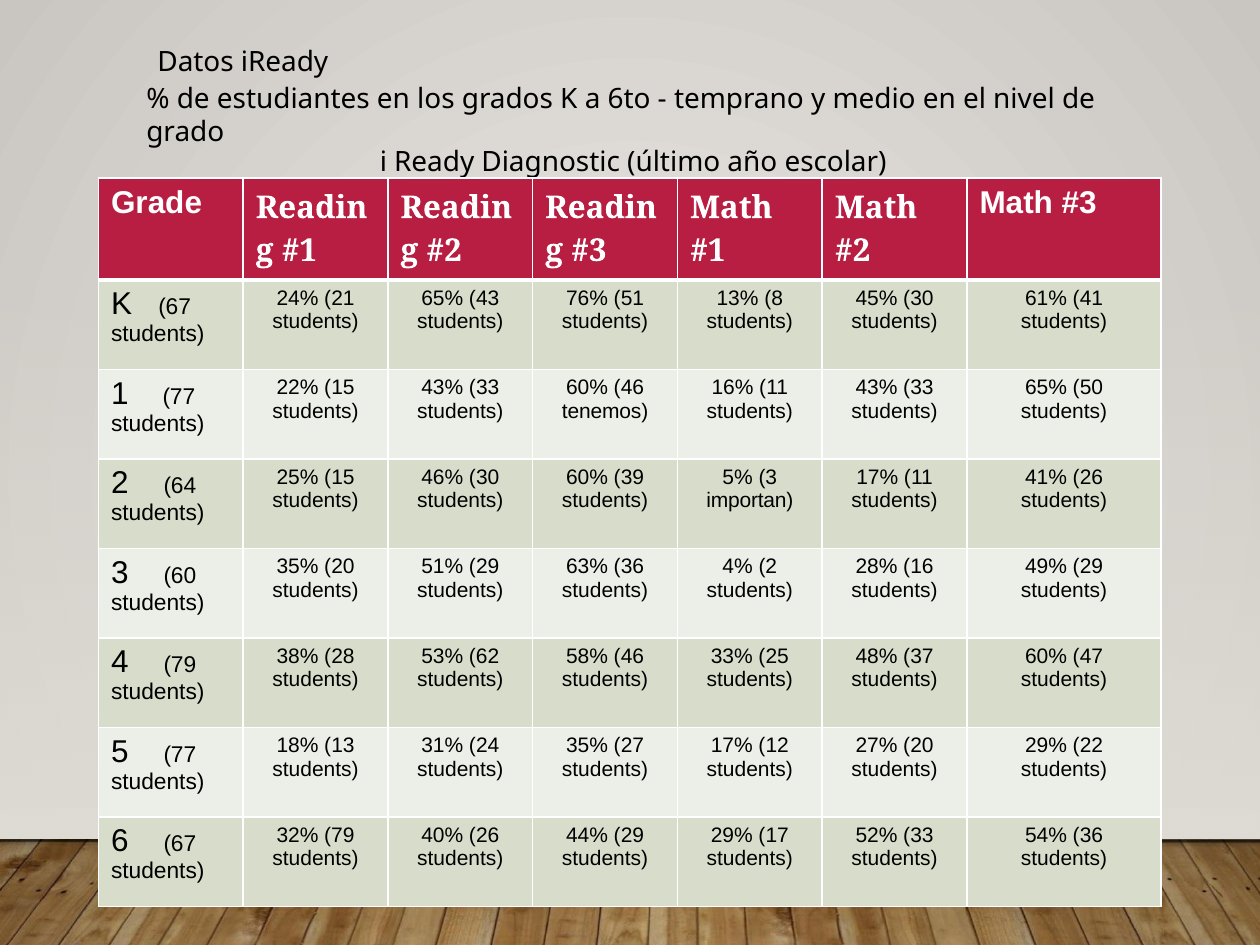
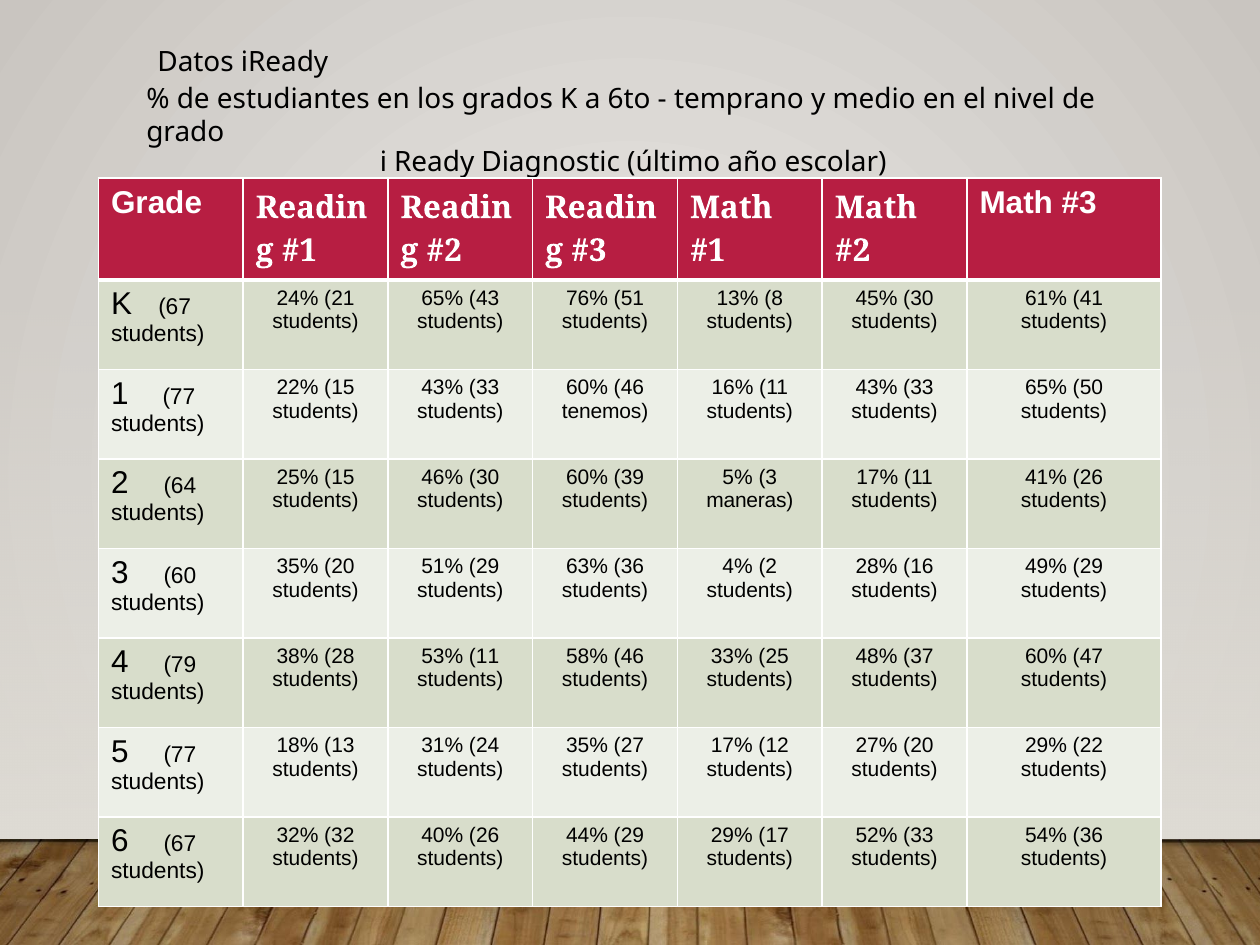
importan: importan -> maneras
53% 62: 62 -> 11
32% 79: 79 -> 32
